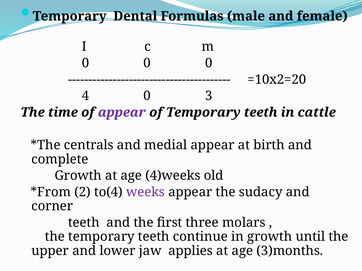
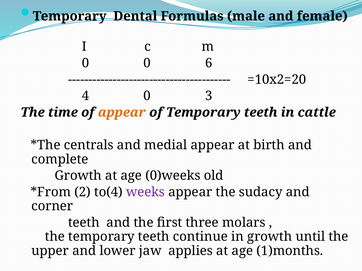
0 0 0: 0 -> 6
appear at (122, 113) colour: purple -> orange
4)weeks: 4)weeks -> 0)weeks
3)months: 3)months -> 1)months
